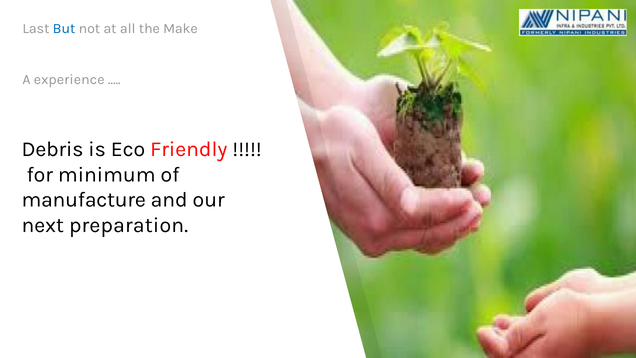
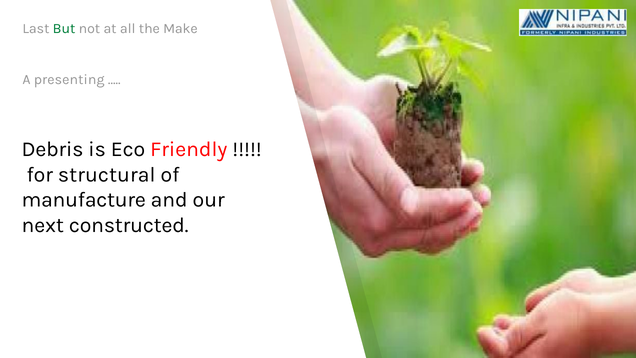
But colour: blue -> green
experience: experience -> presenting
minimum: minimum -> structural
preparation: preparation -> constructed
